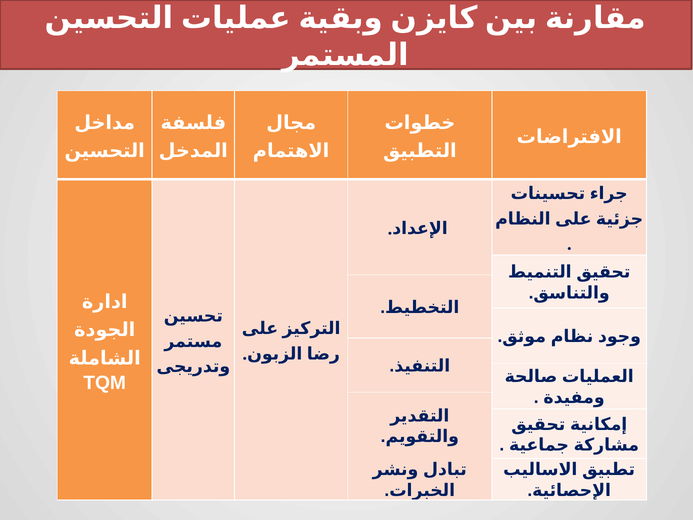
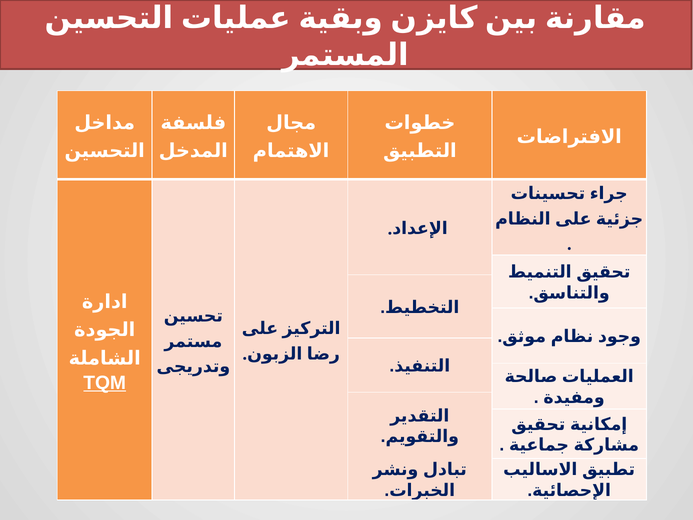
TQM underline: none -> present
